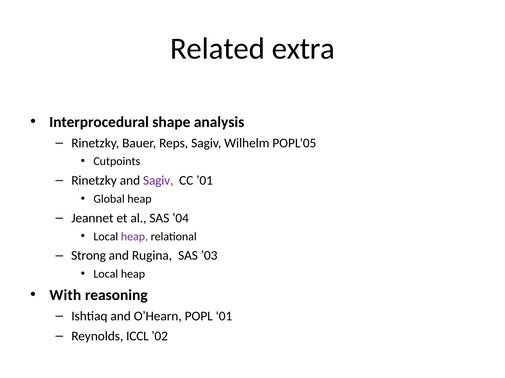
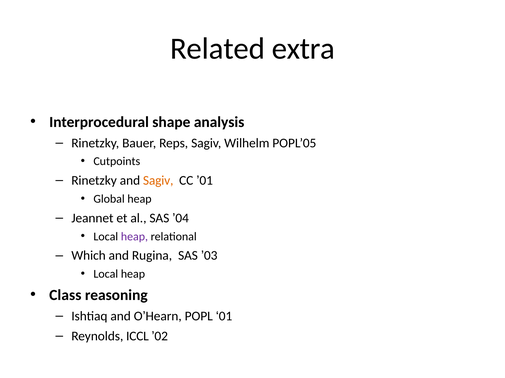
Sagiv at (158, 181) colour: purple -> orange
Strong: Strong -> Which
With: With -> Class
